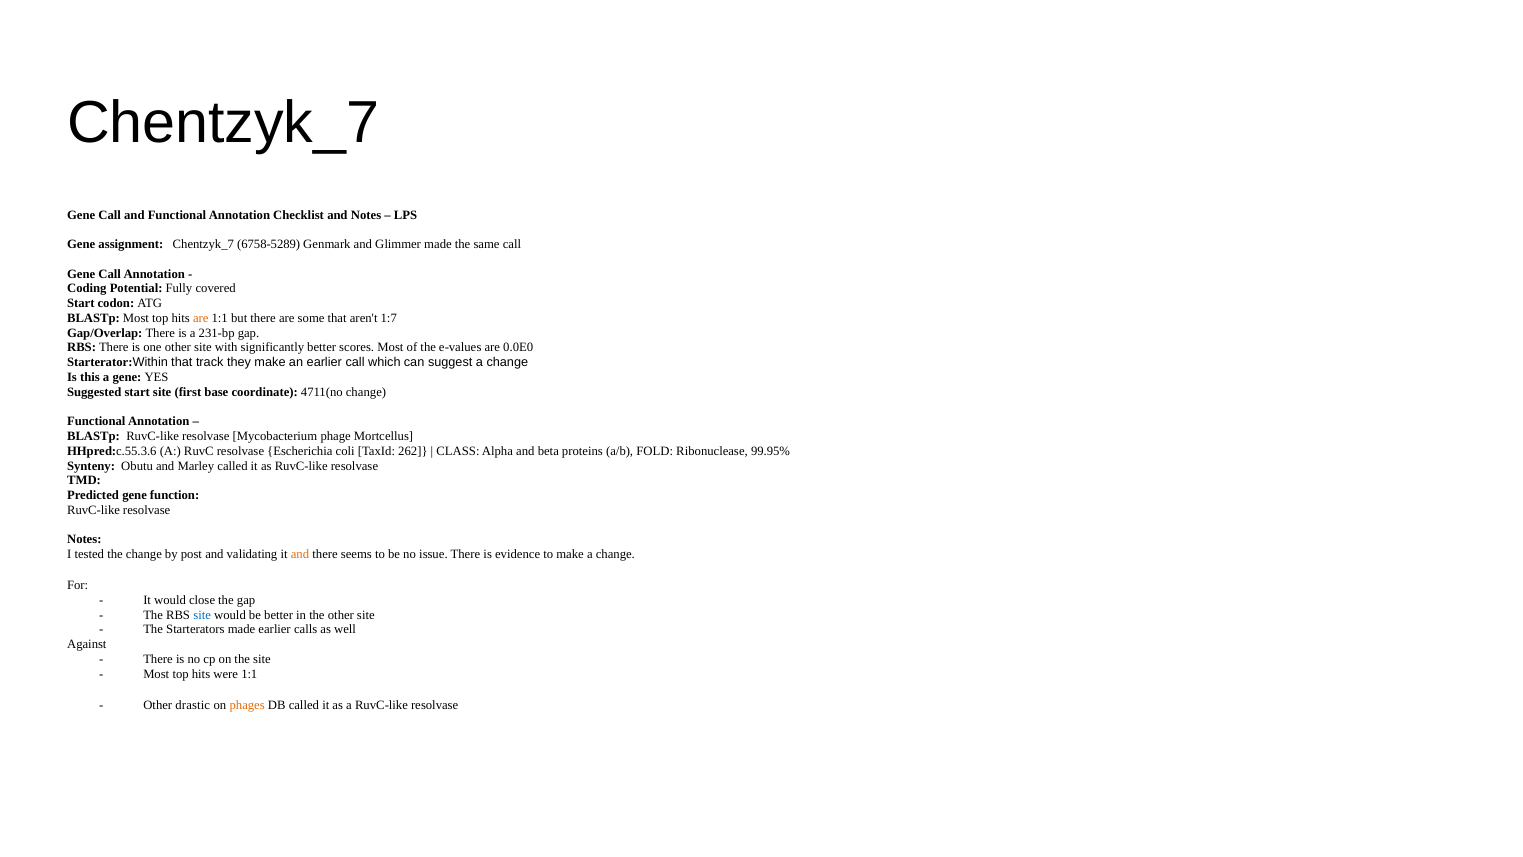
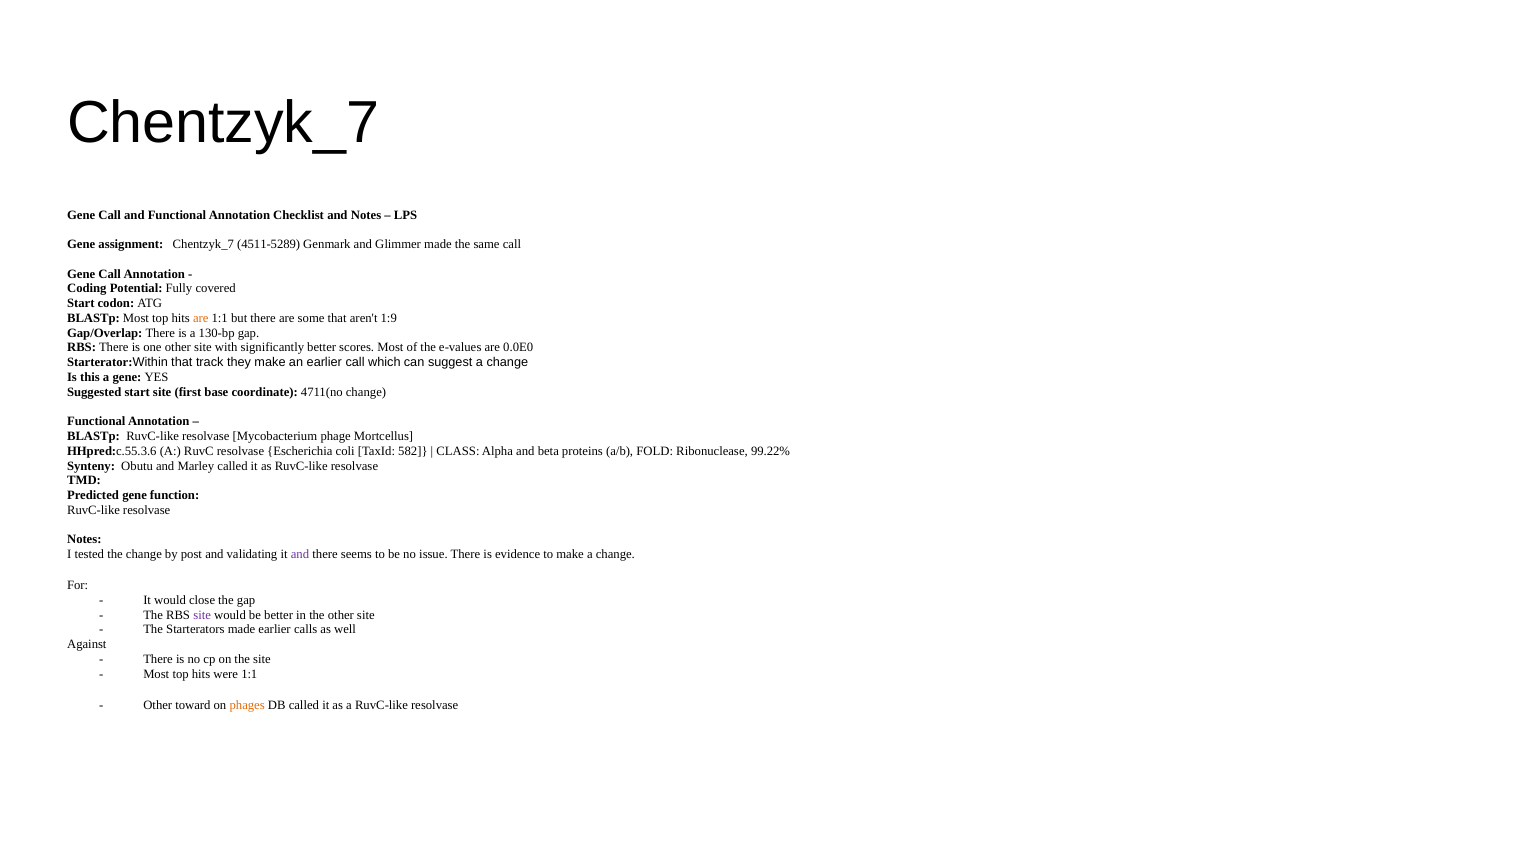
6758-5289: 6758-5289 -> 4511-5289
1:7: 1:7 -> 1:9
231-bp: 231-bp -> 130-bp
262: 262 -> 582
99.95%: 99.95% -> 99.22%
and at (300, 554) colour: orange -> purple
site at (202, 615) colour: blue -> purple
drastic: drastic -> toward
